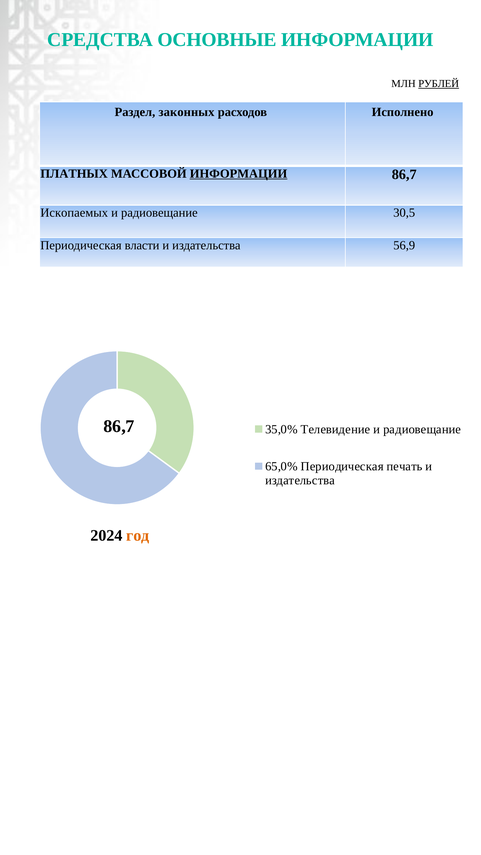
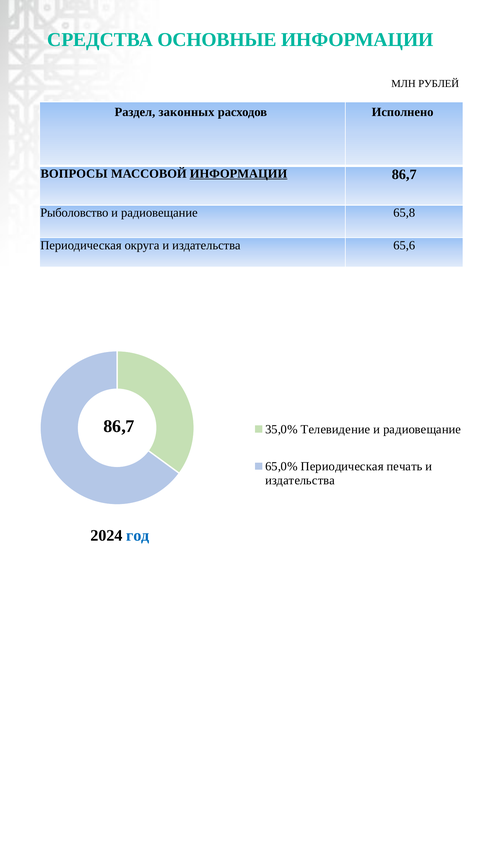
РУБЛЕЙ underline: present -> none
ПЛАТНЫХ: ПЛАТНЫХ -> ВОПРОСЫ
Ископаемых: Ископаемых -> Рыболовство
30,5: 30,5 -> 65,8
власти: власти -> округа
56,9: 56,9 -> 65,6
год colour: orange -> blue
